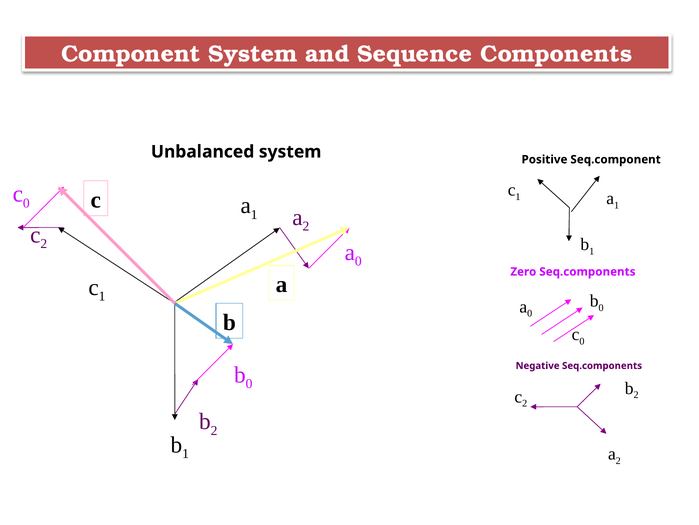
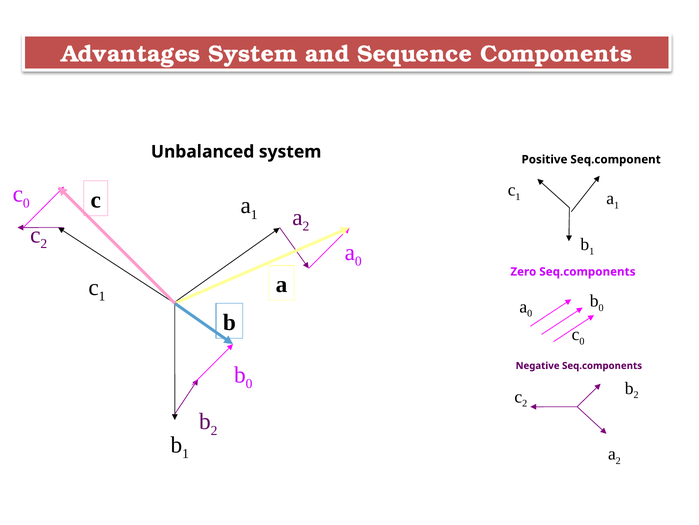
Component: Component -> Advantages
